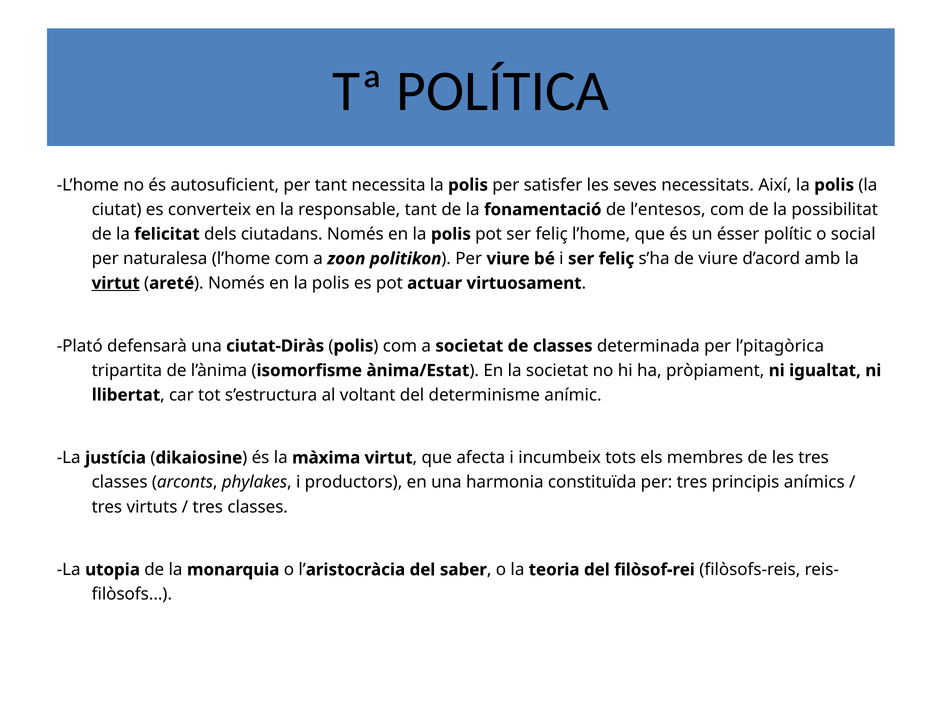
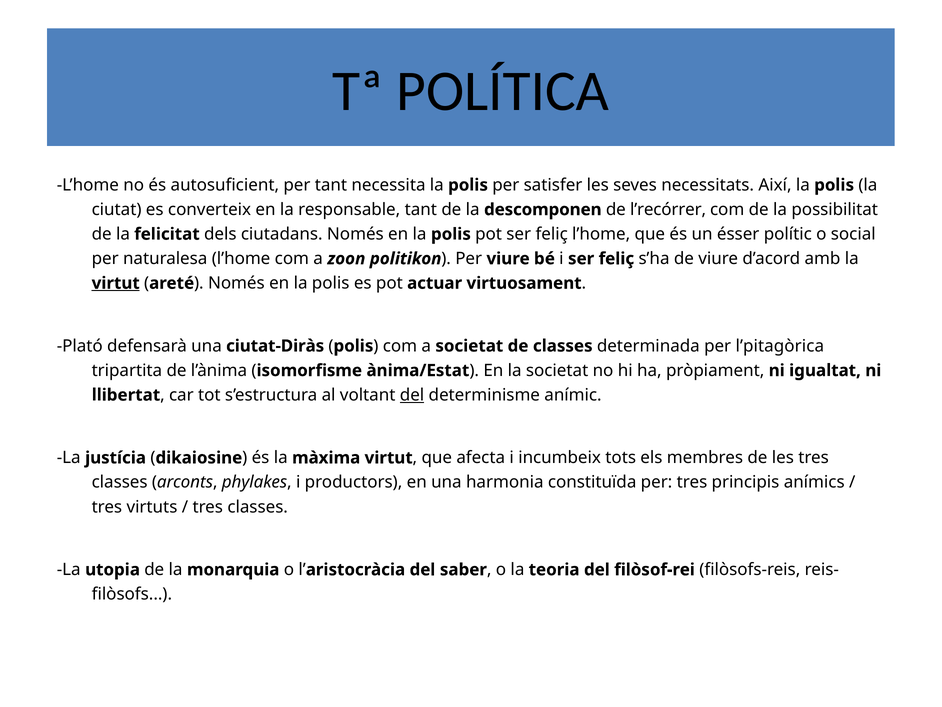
fonamentació: fonamentació -> descomponen
l’entesos: l’entesos -> l’recórrer
del at (412, 395) underline: none -> present
